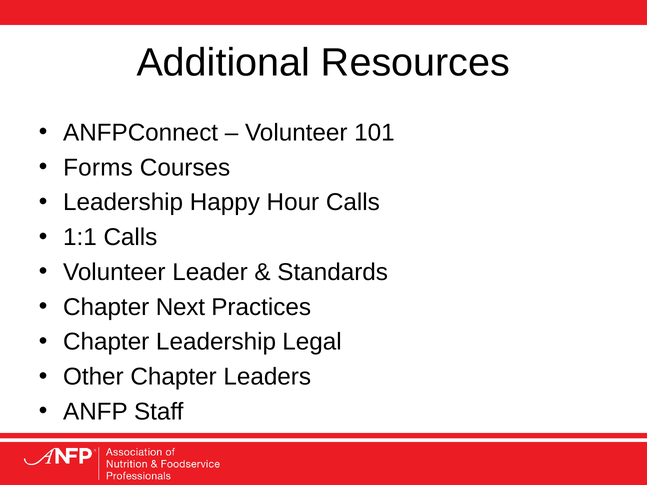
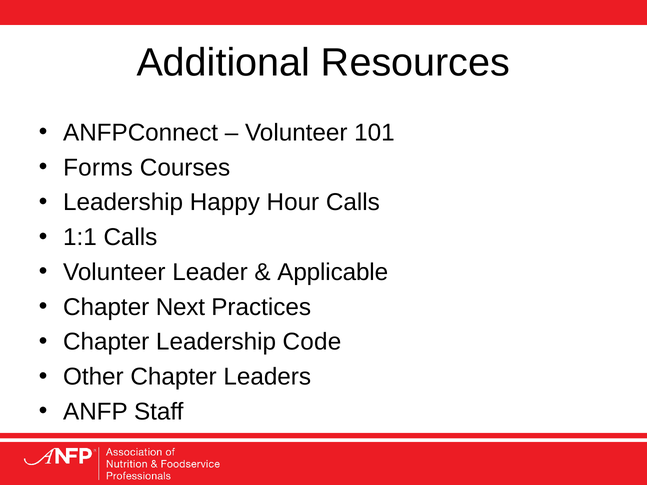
Standards: Standards -> Applicable
Legal: Legal -> Code
